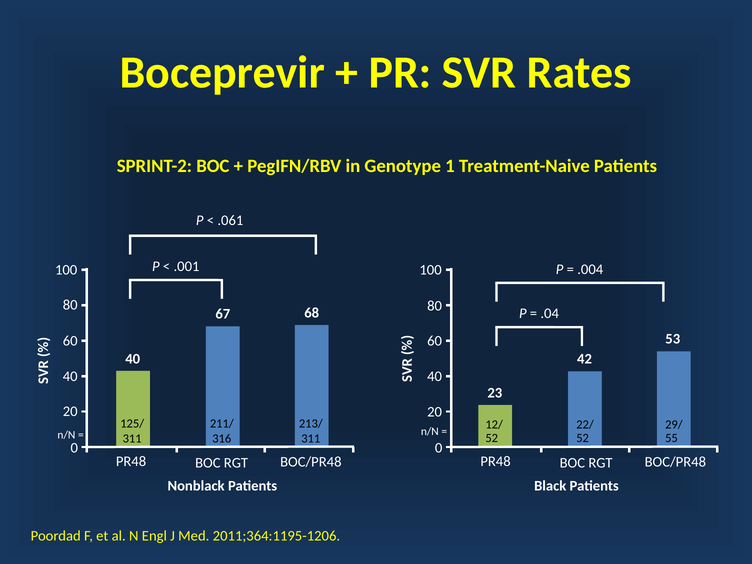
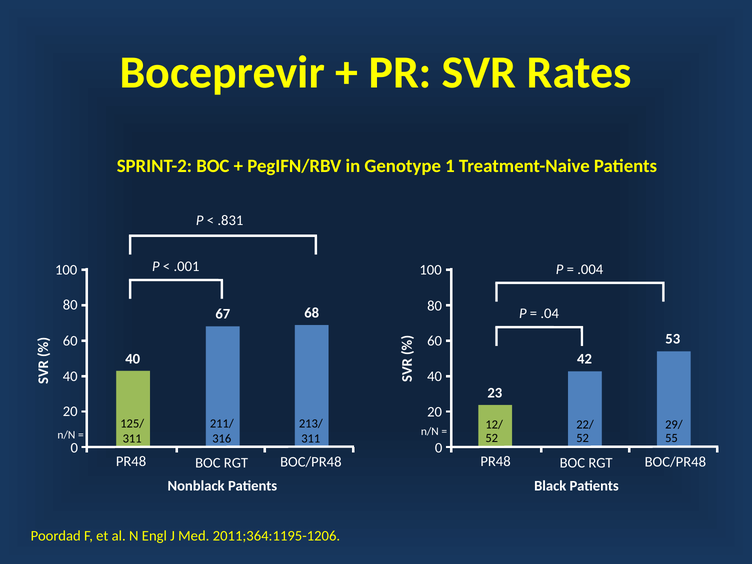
.061: .061 -> .831
